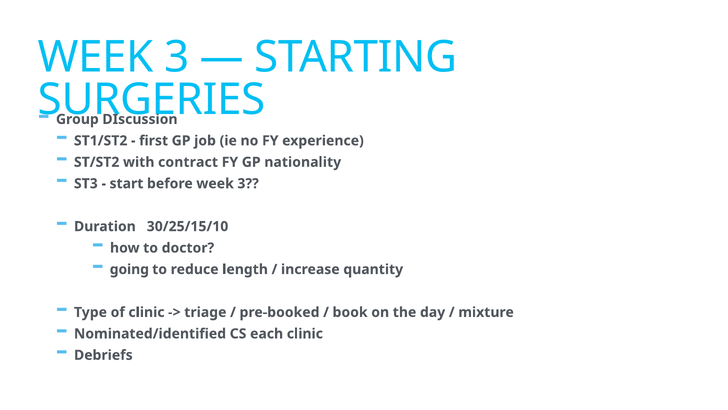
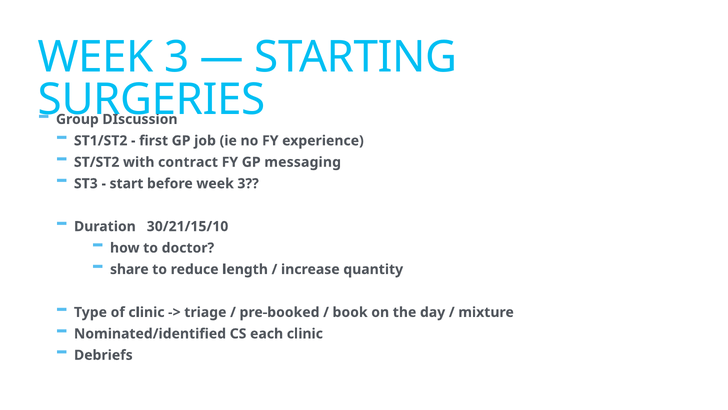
nationality: nationality -> messaging
30/25/15/10: 30/25/15/10 -> 30/21/15/10
going: going -> share
